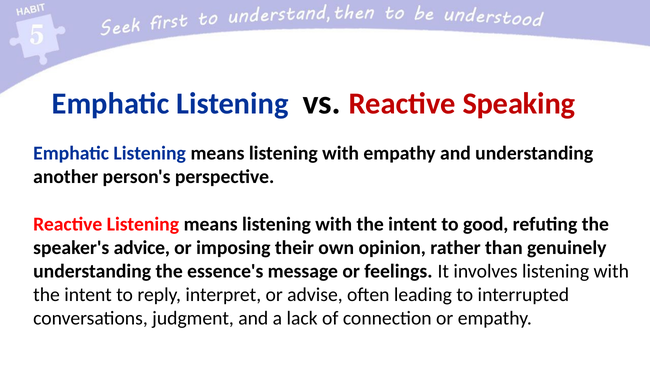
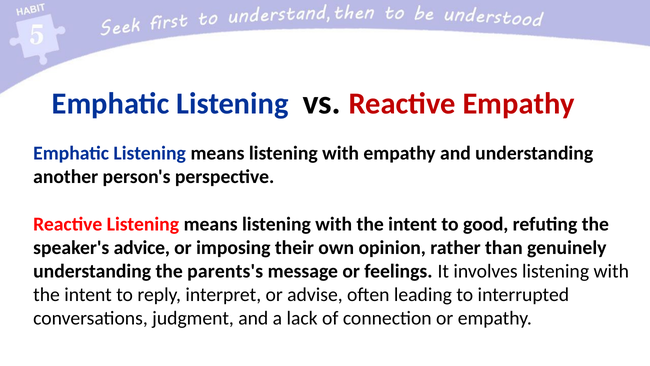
Reactive Speaking: Speaking -> Empathy
essence's: essence's -> parents's
